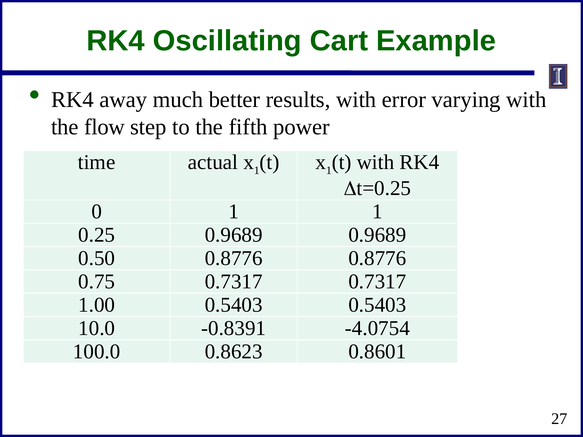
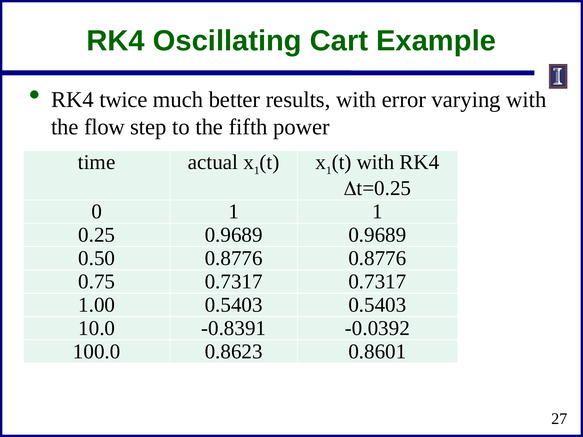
away: away -> twice
-4.0754: -4.0754 -> -0.0392
